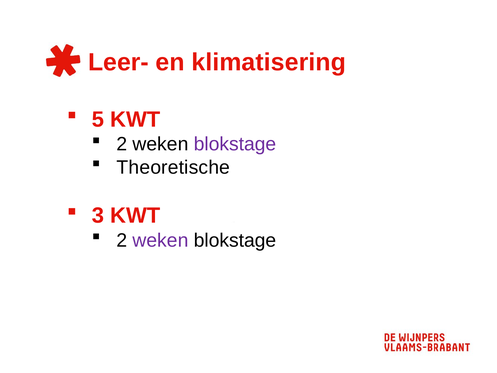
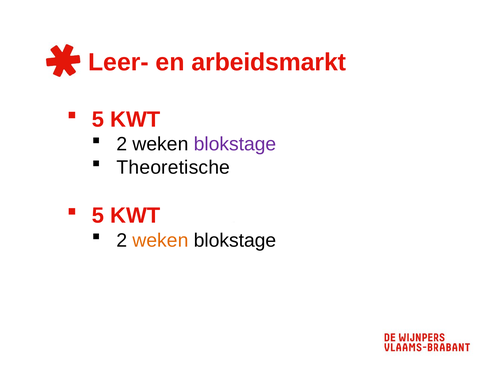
klimatisering: klimatisering -> arbeidsmarkt
3 at (98, 216): 3 -> 5
weken at (161, 240) colour: purple -> orange
